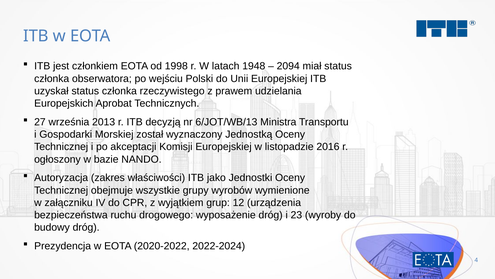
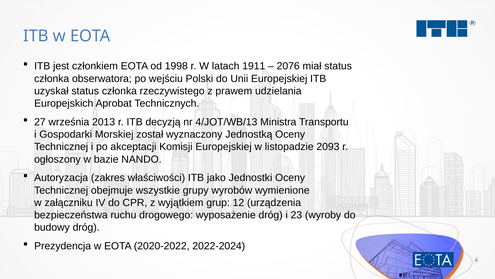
1948: 1948 -> 1911
2094: 2094 -> 2076
6/JOT/WB/13: 6/JOT/WB/13 -> 4/JOT/WB/13
2016: 2016 -> 2093
